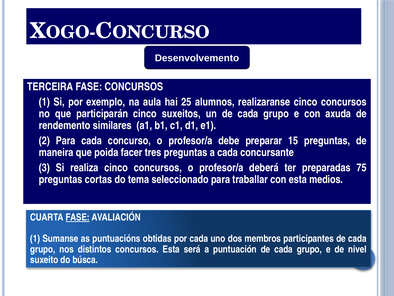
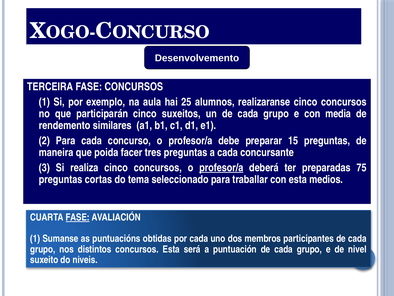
axuda: axuda -> media
profesor/a at (221, 167) underline: none -> present
búsca: búsca -> niveis
